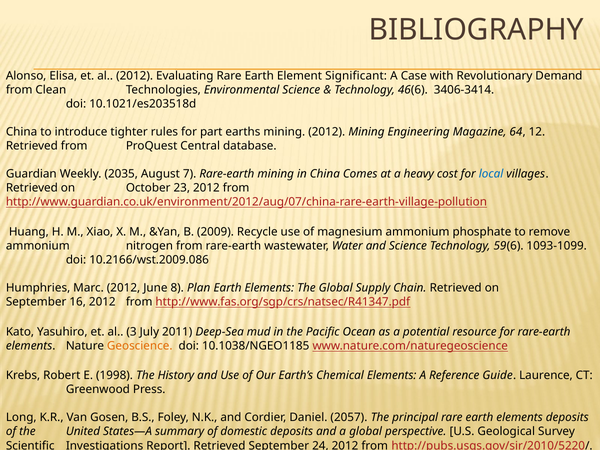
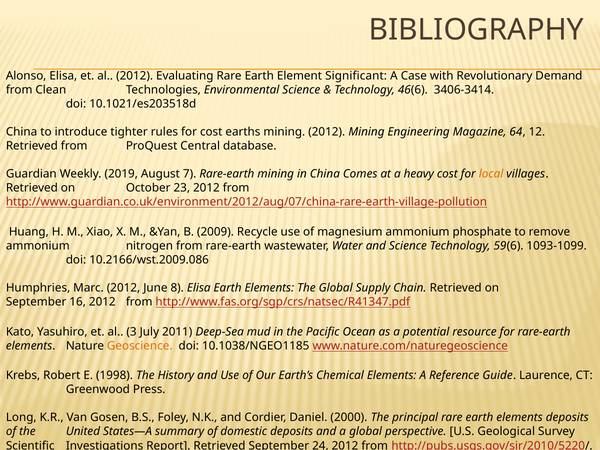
for part: part -> cost
2035: 2035 -> 2019
local colour: blue -> orange
8 Plan: Plan -> Elisa
2057: 2057 -> 2000
